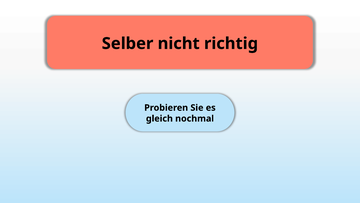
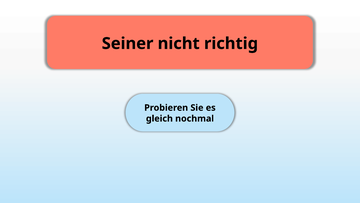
Selber: Selber -> Seiner
